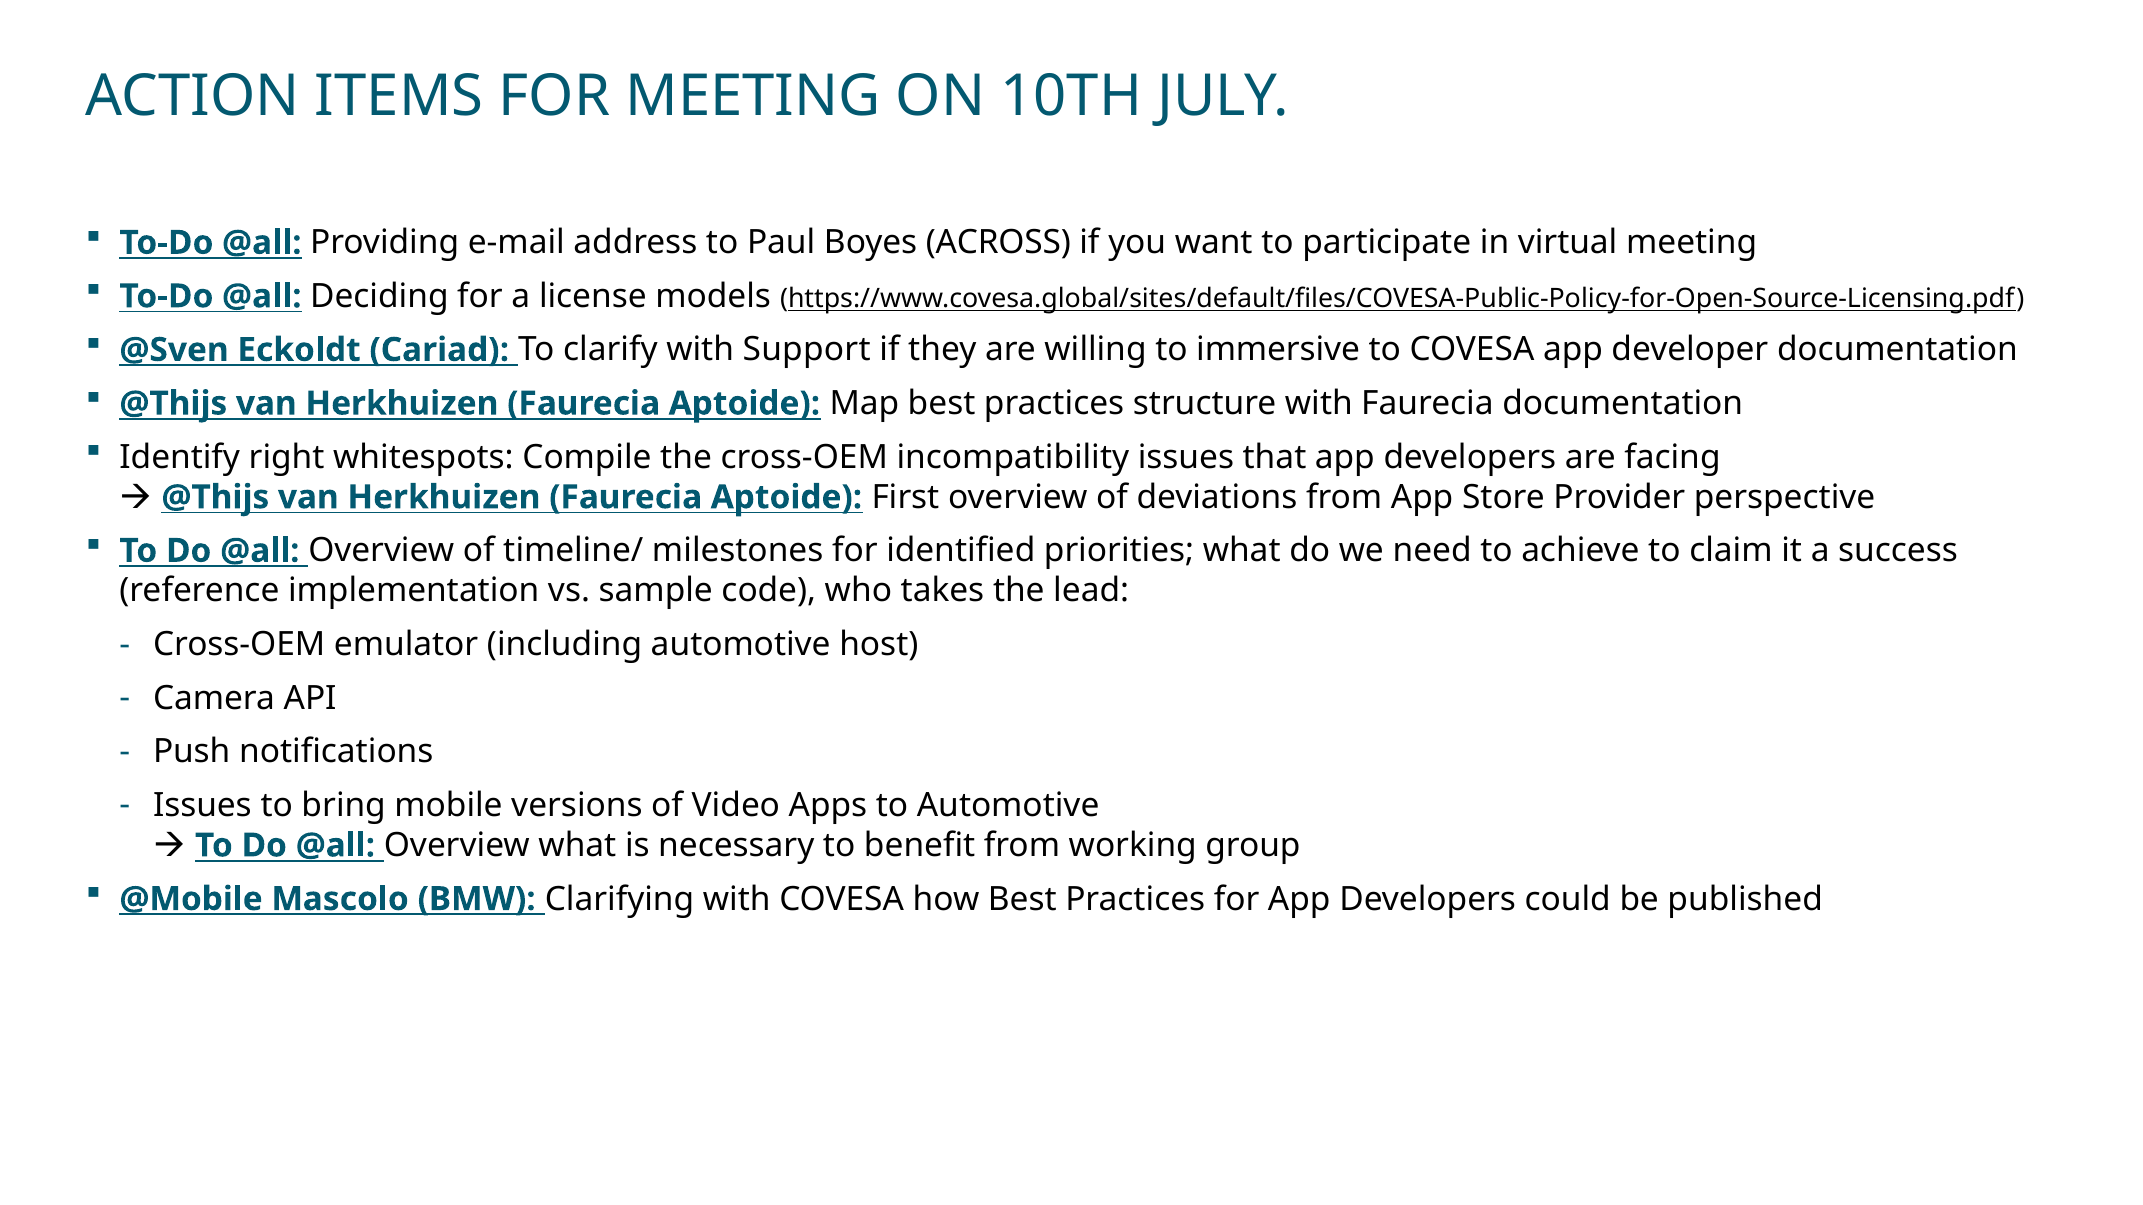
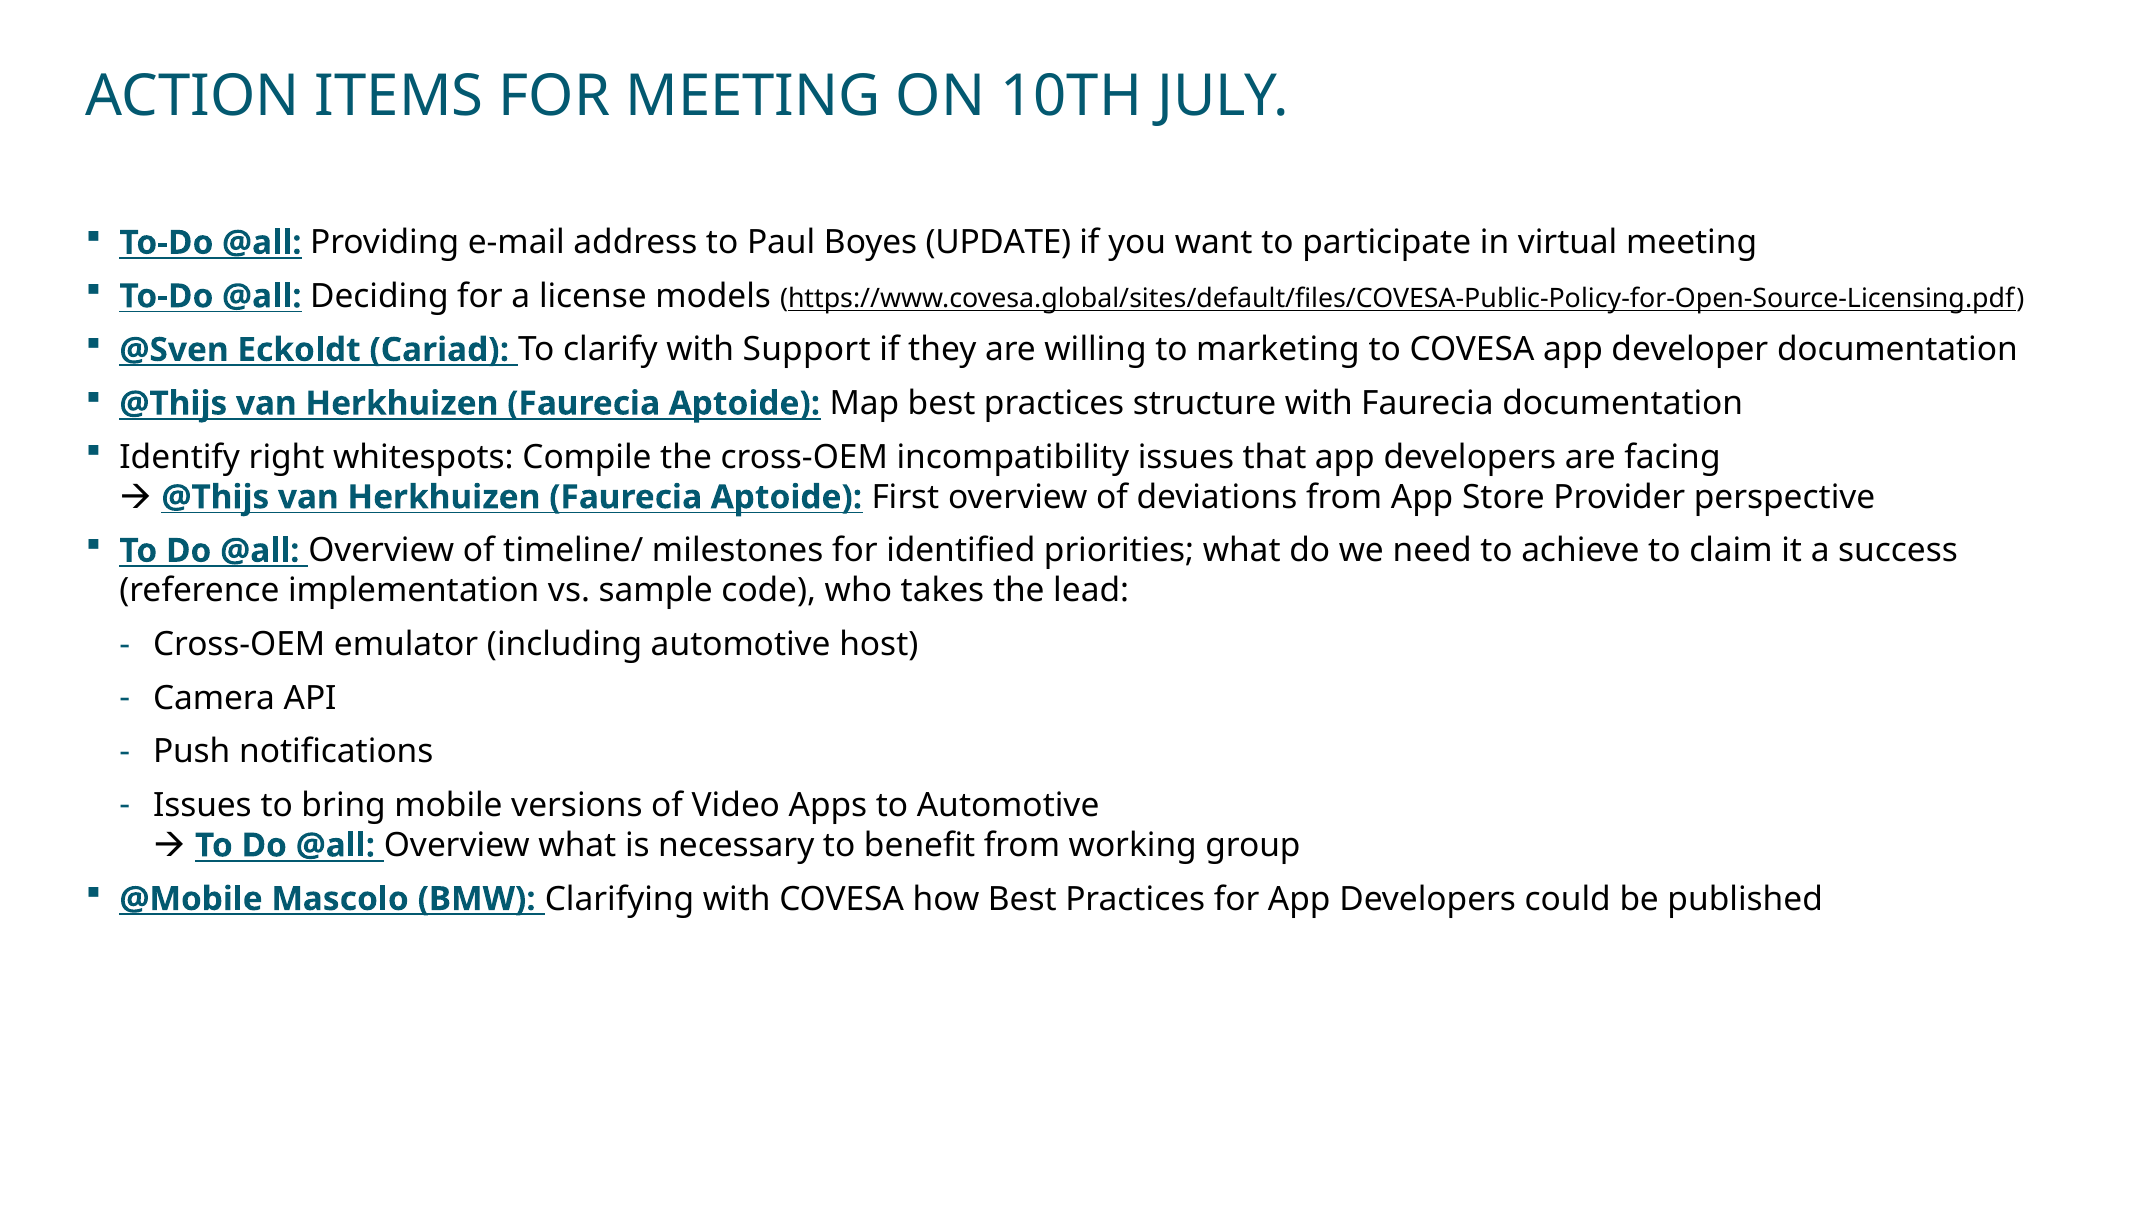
ACROSS: ACROSS -> UPDATE
immersive: immersive -> marketing
